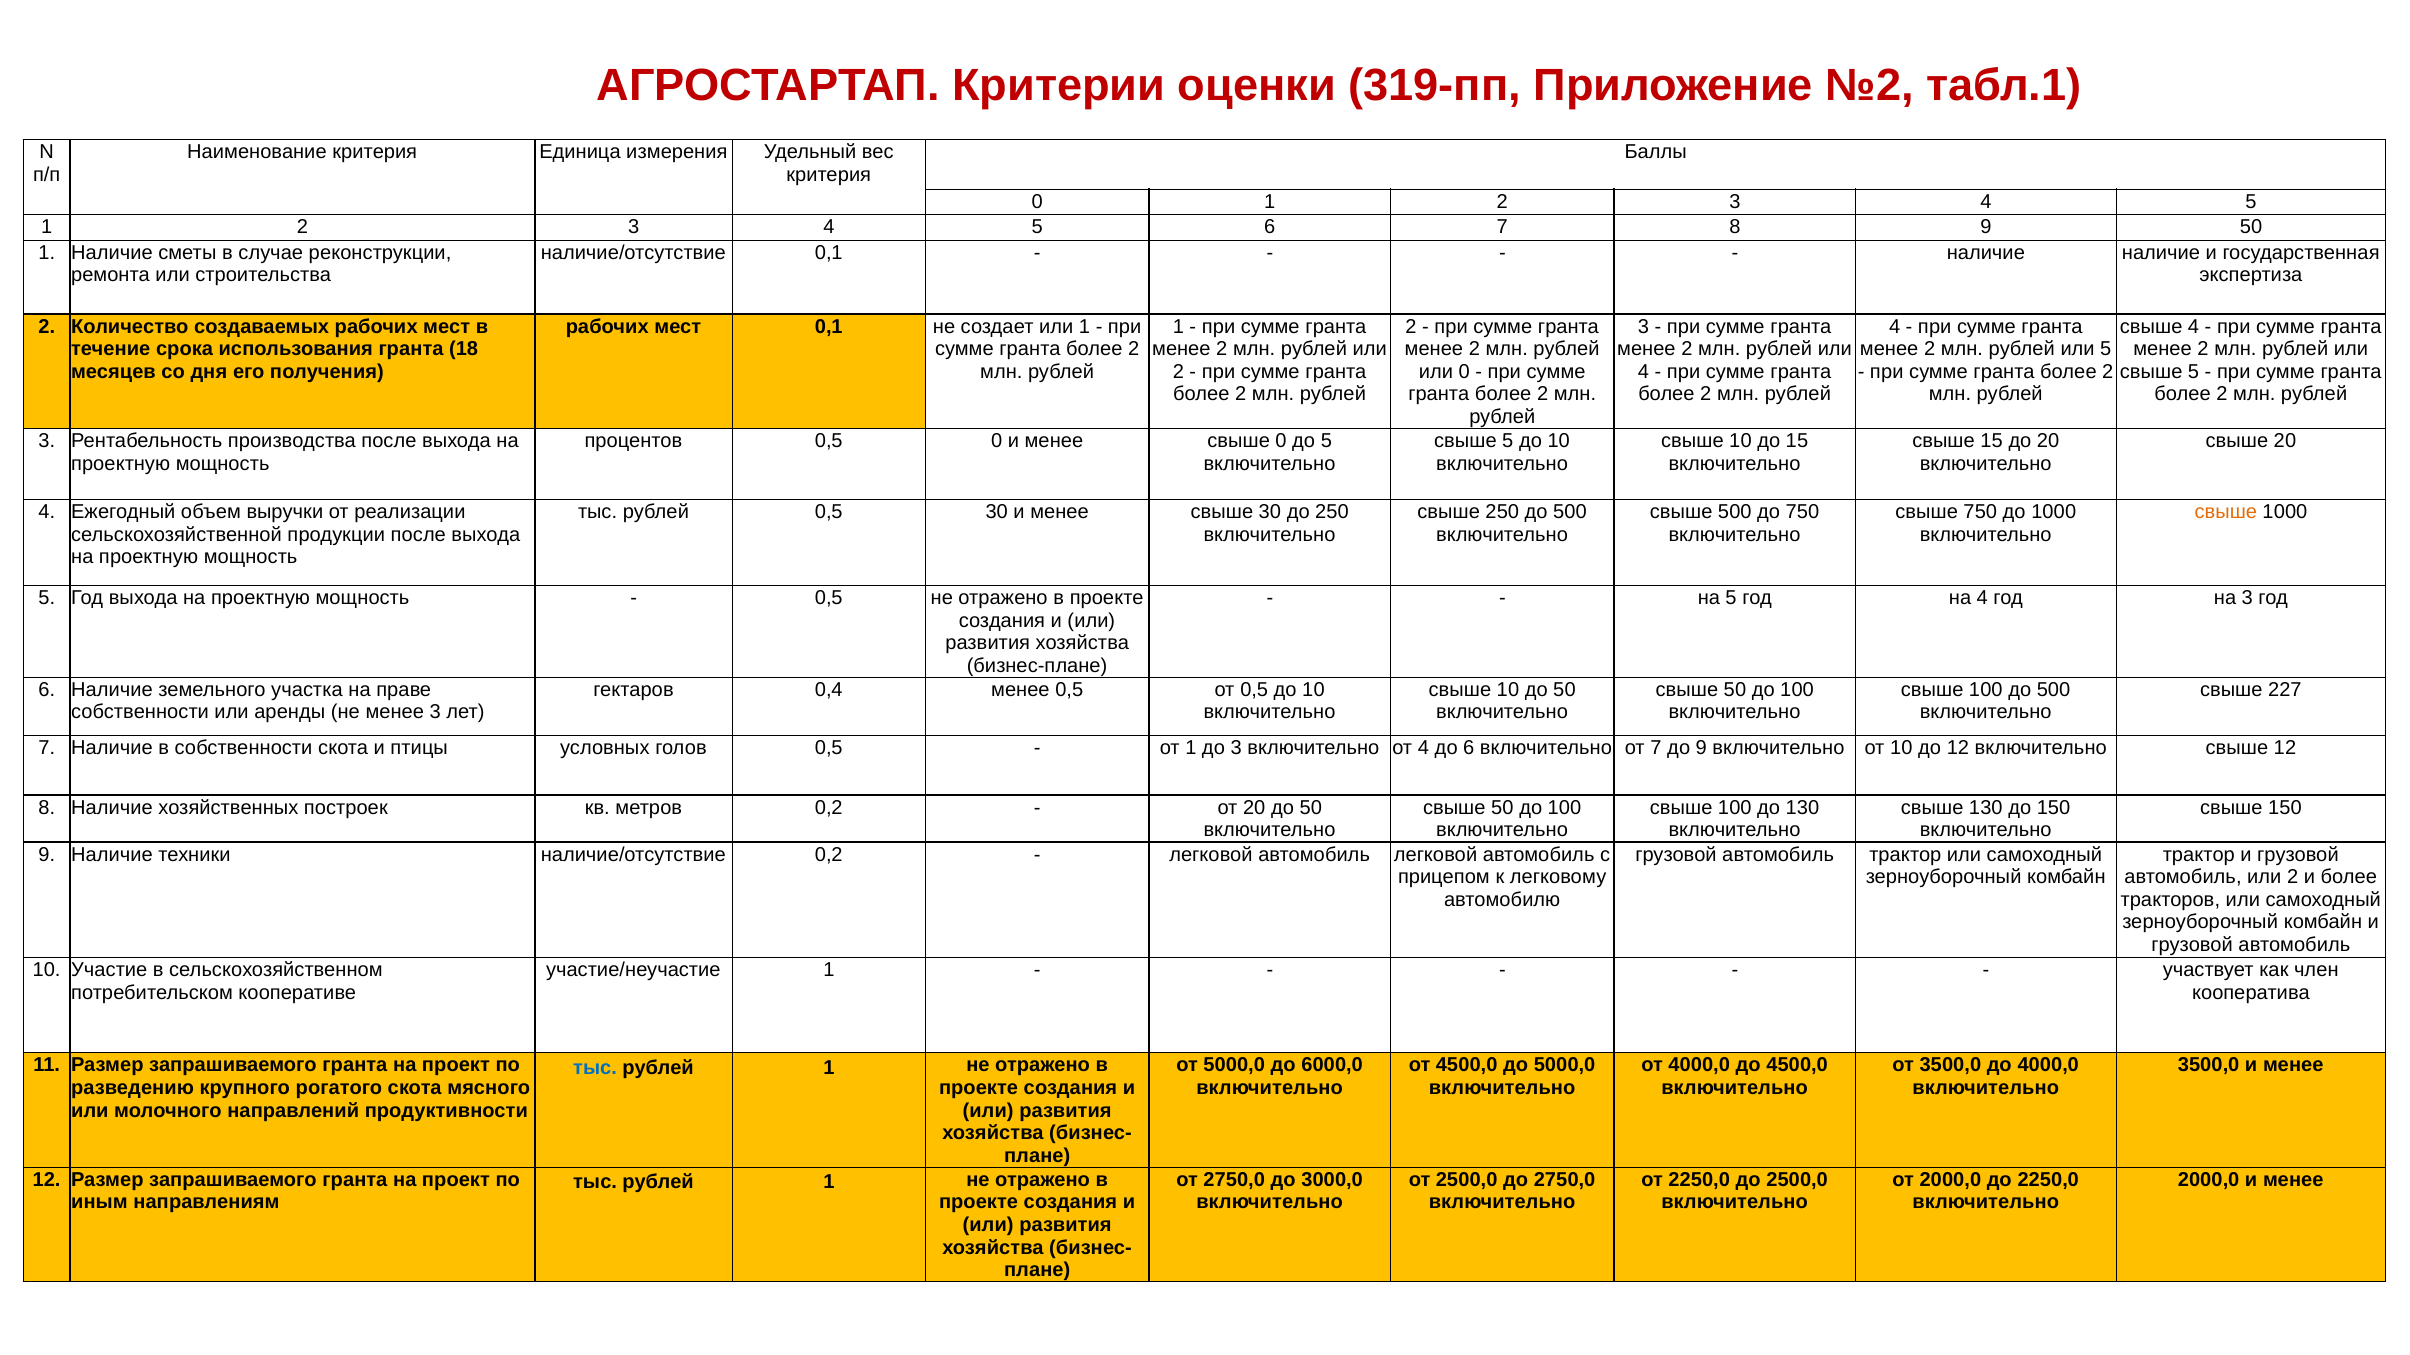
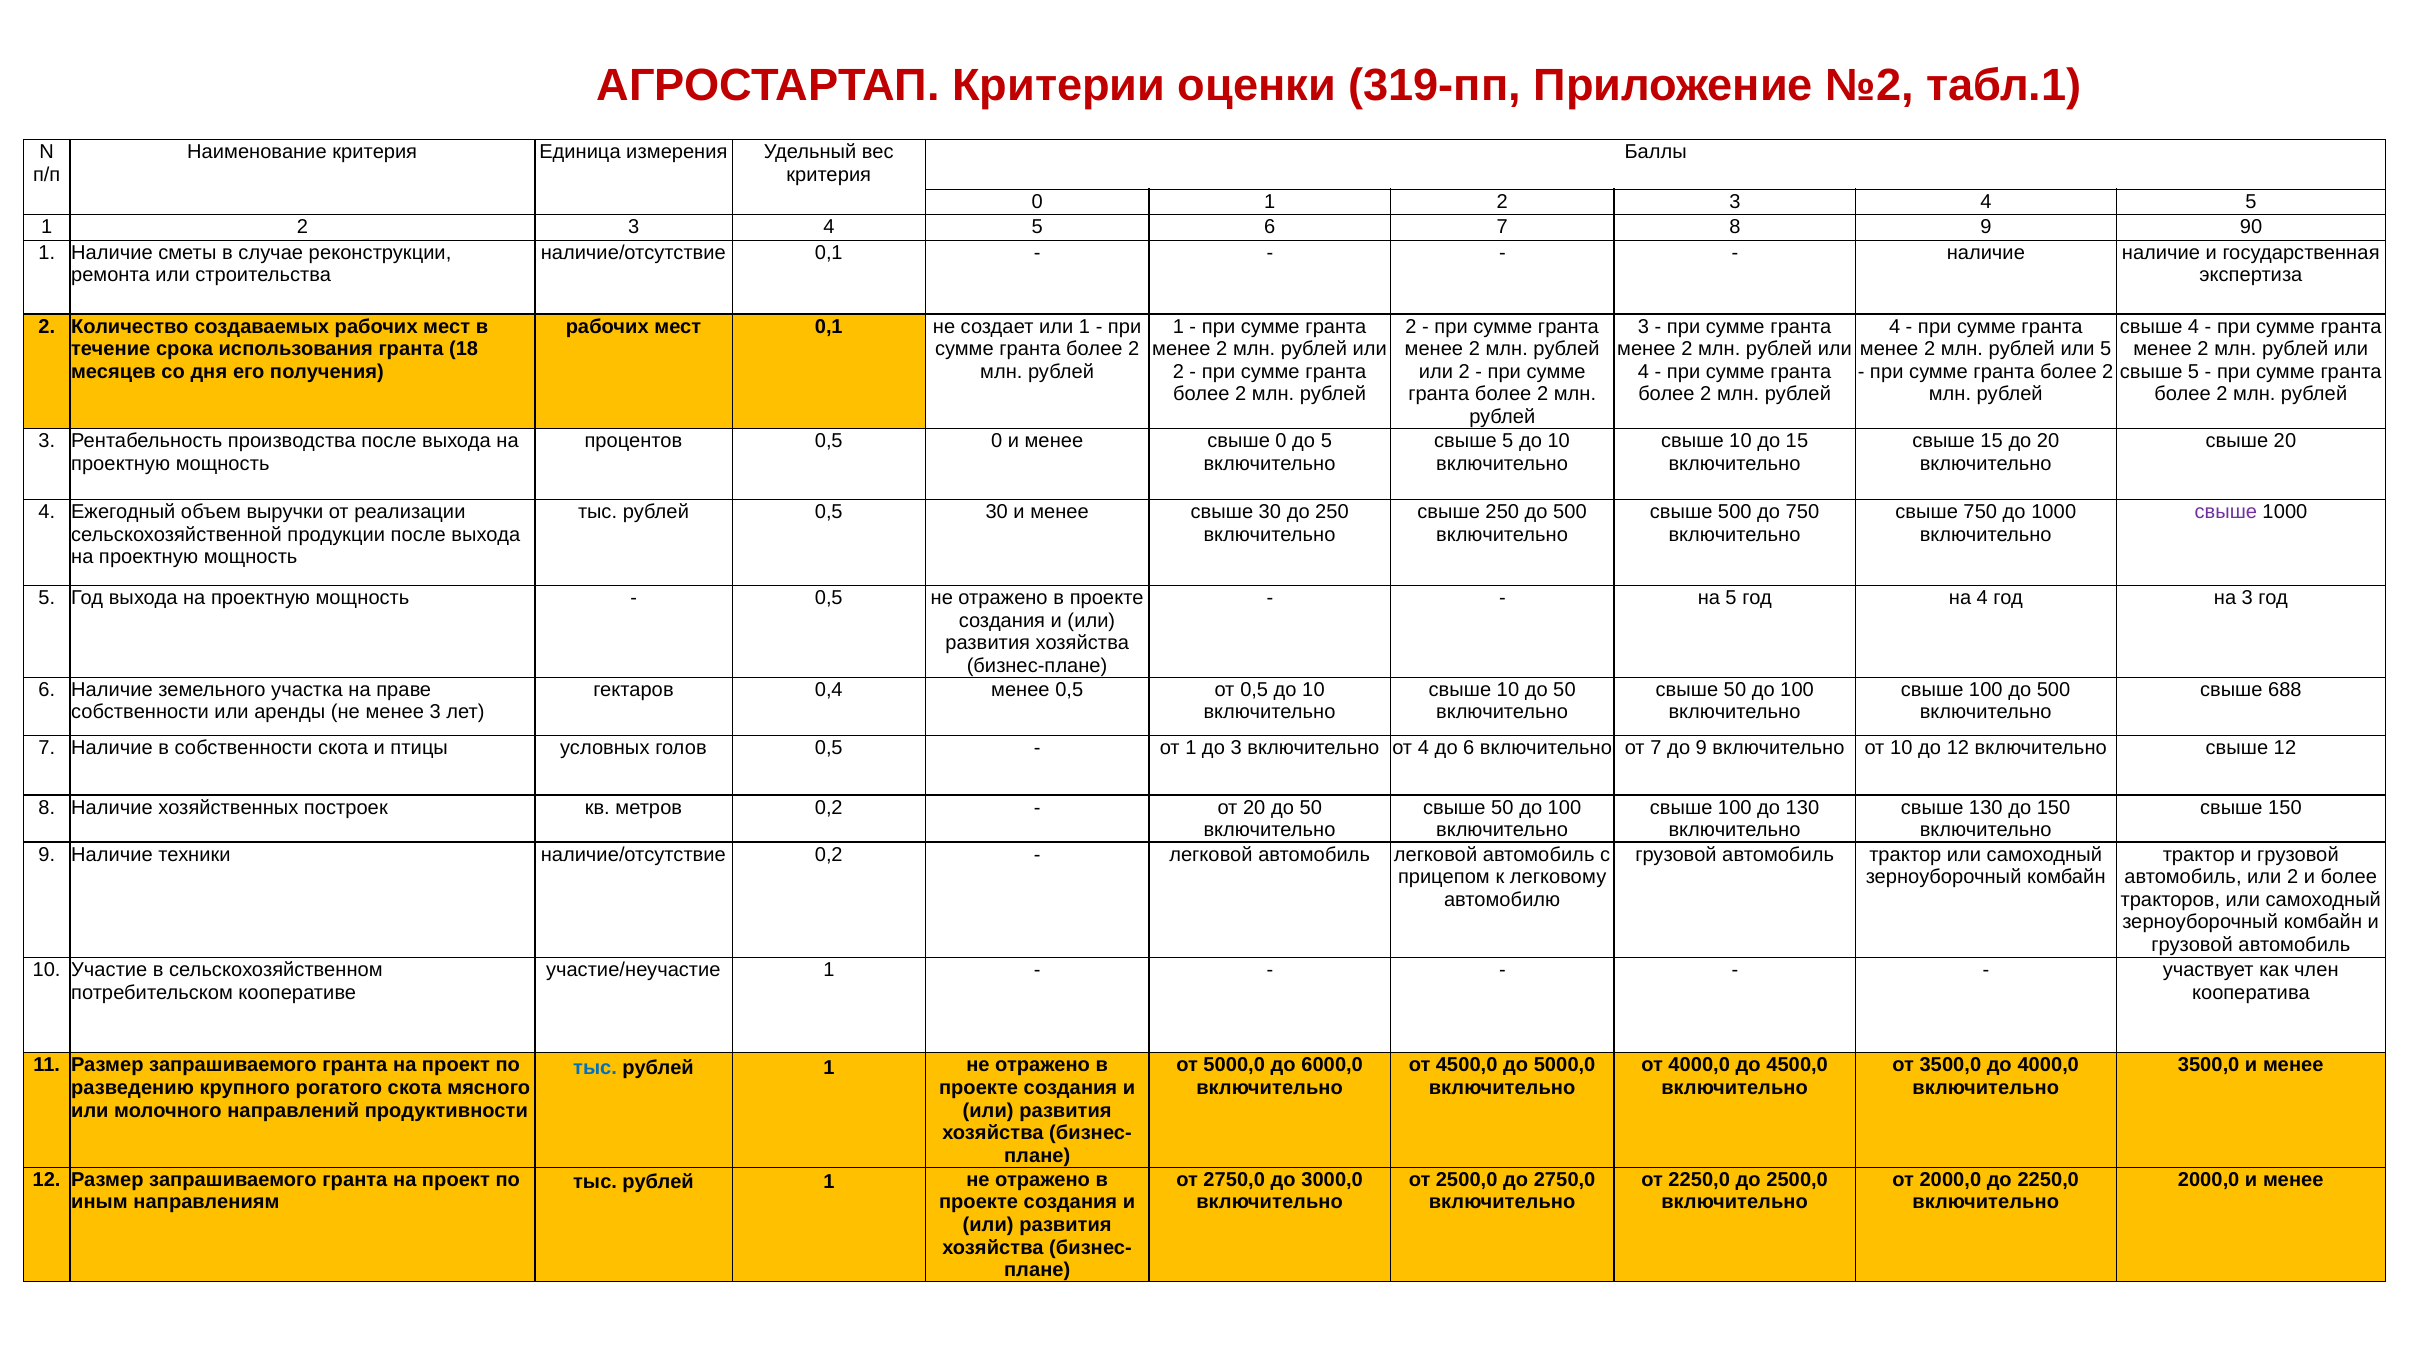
9 50: 50 -> 90
0 at (1464, 372): 0 -> 2
свыше at (2226, 512) colour: orange -> purple
227: 227 -> 688
